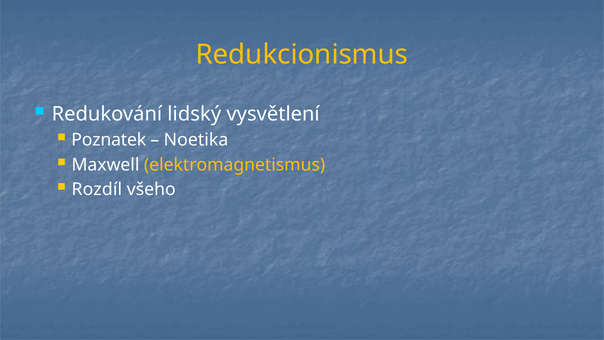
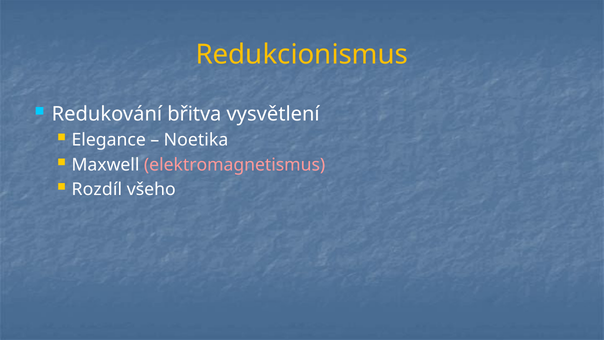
lidský: lidský -> břitva
Poznatek: Poznatek -> Elegance
elektromagnetismus colour: yellow -> pink
